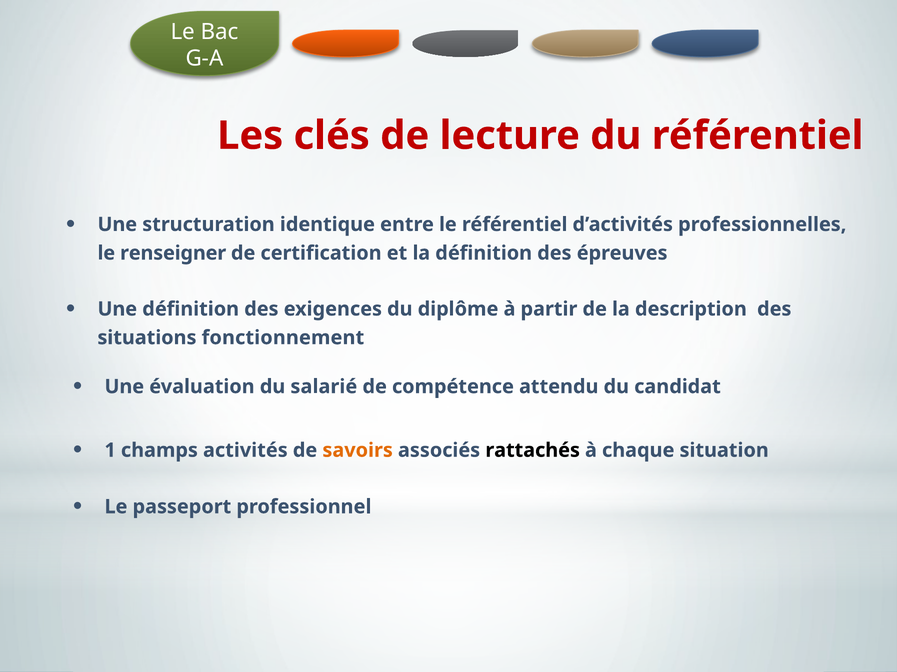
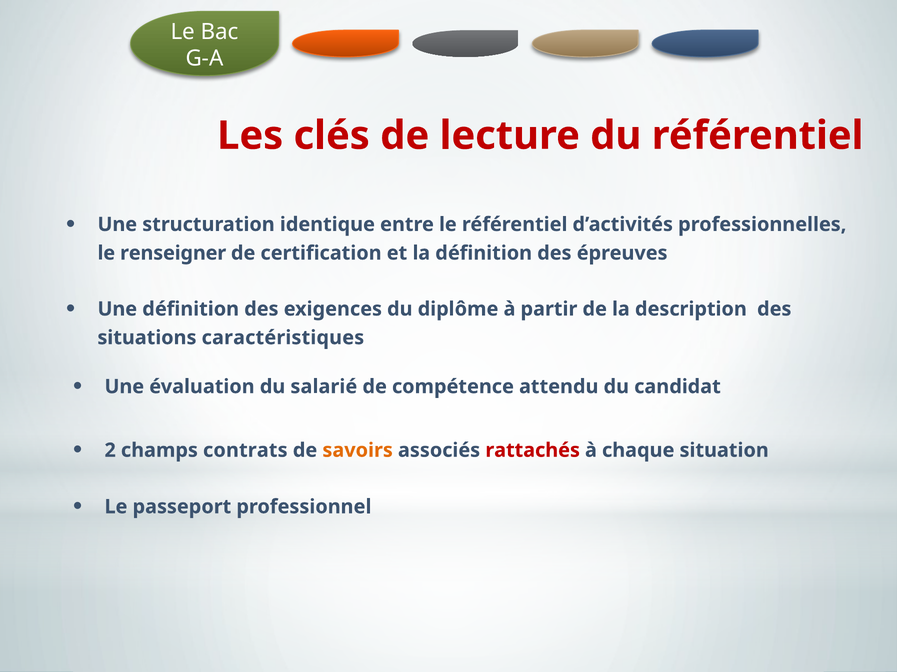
fonctionnement: fonctionnement -> caractéristiques
1: 1 -> 2
activités: activités -> contrats
rattachés colour: black -> red
